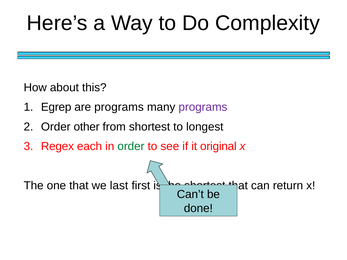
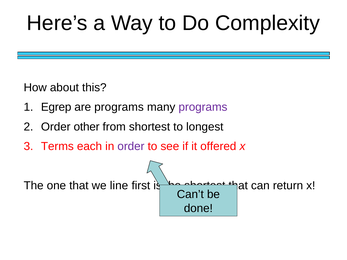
Regex: Regex -> Terms
order at (131, 147) colour: green -> purple
original: original -> offered
last: last -> line
